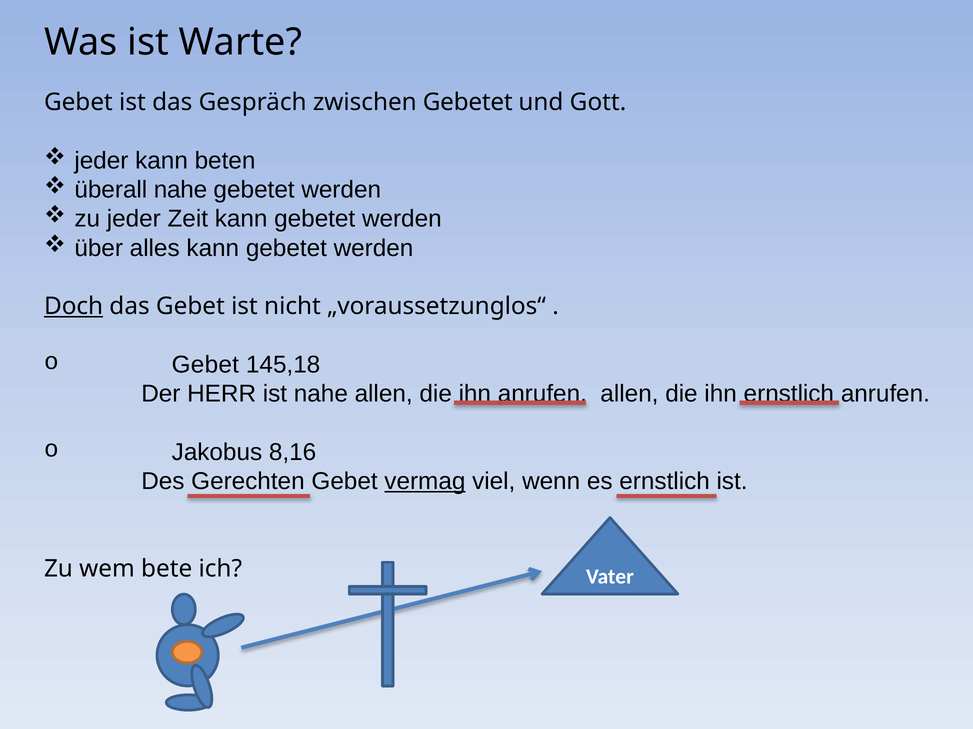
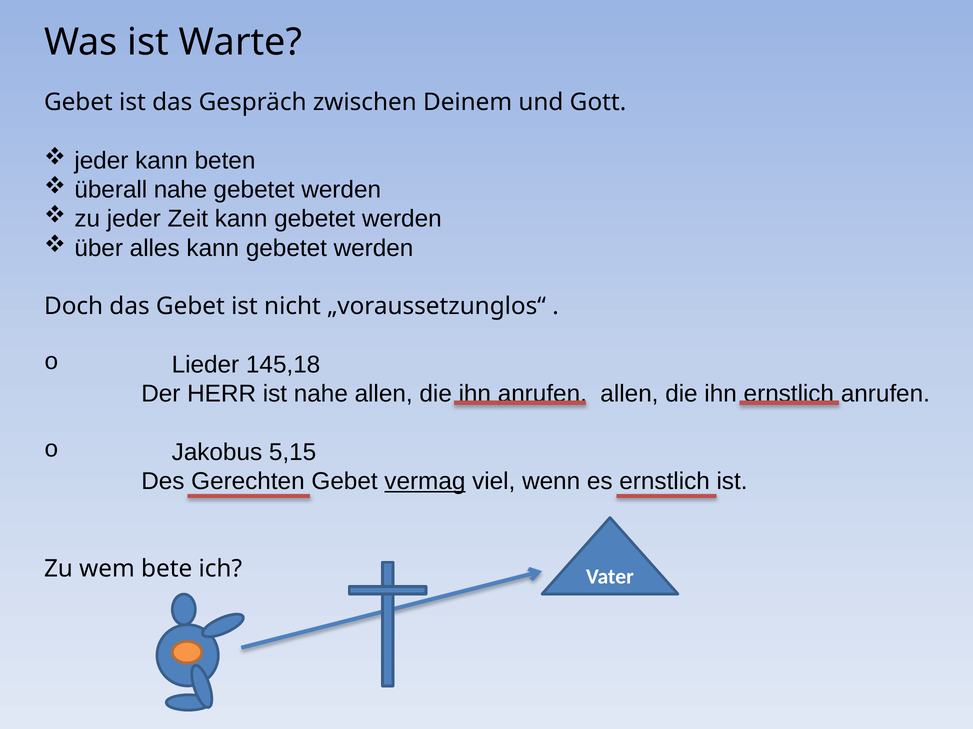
zwischen Gebetet: Gebetet -> Deinem
Doch underline: present -> none
Gebet at (205, 365): Gebet -> Lieder
8,16: 8,16 -> 5,15
